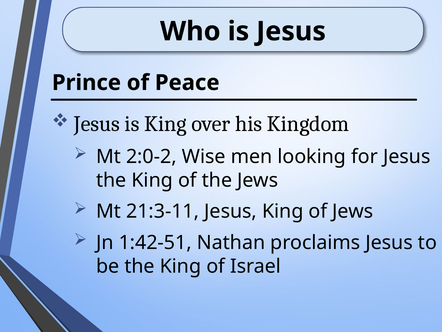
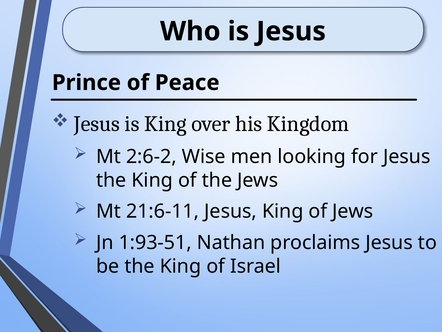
2:0-2: 2:0-2 -> 2:6-2
21:3-11: 21:3-11 -> 21:6-11
1:42-51: 1:42-51 -> 1:93-51
